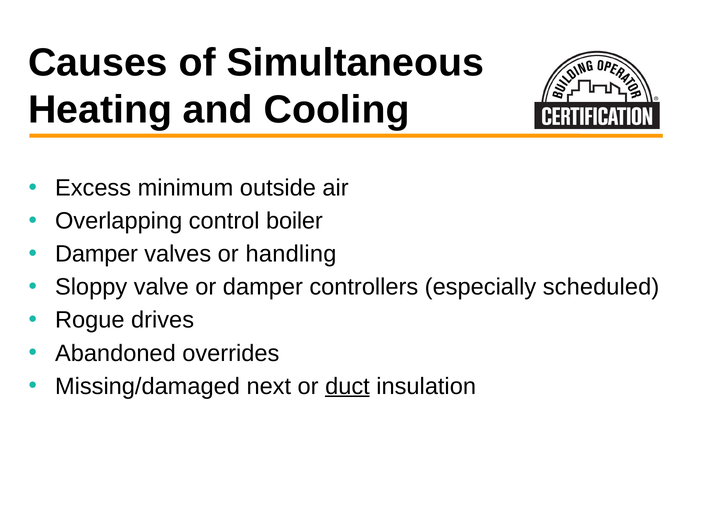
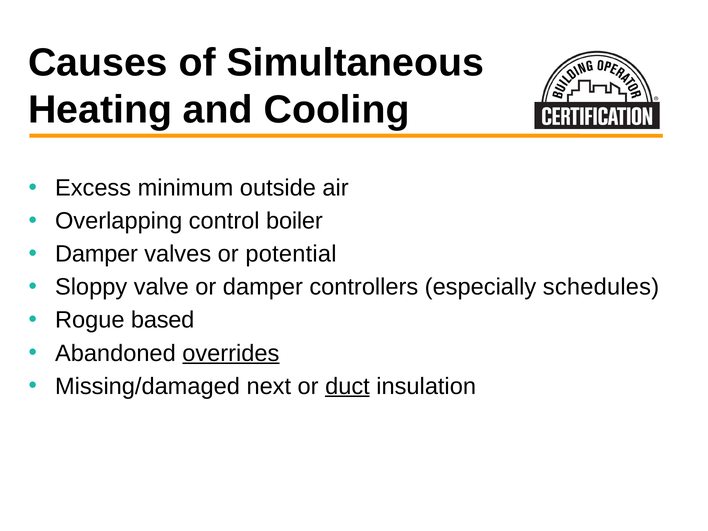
handling: handling -> potential
scheduled: scheduled -> schedules
drives: drives -> based
overrides underline: none -> present
